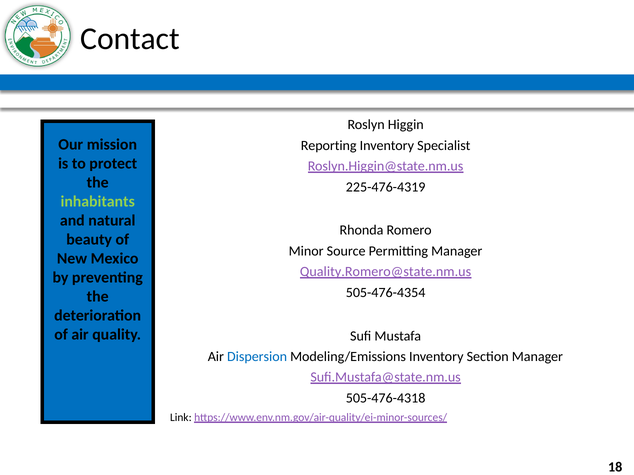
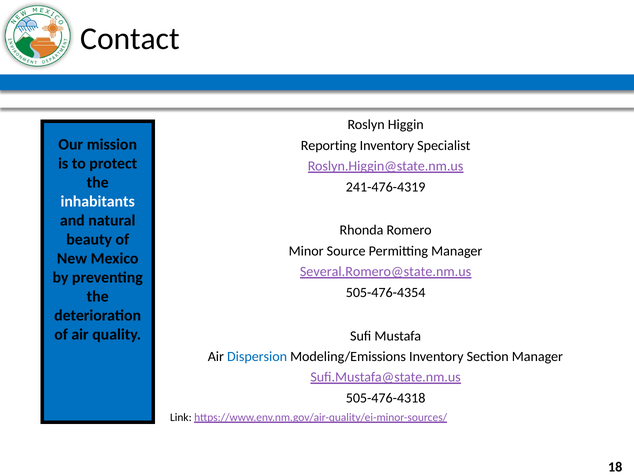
225-476-4319: 225-476-4319 -> 241-476-4319
inhabitants colour: light green -> white
Quality.Romero@state.nm.us: Quality.Romero@state.nm.us -> Several.Romero@state.nm.us
